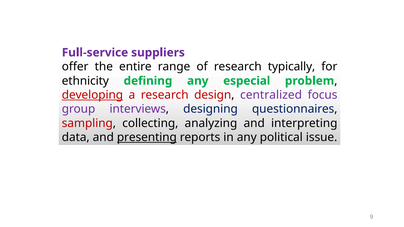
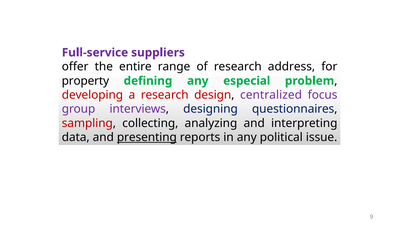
typically: typically -> address
ethnicity: ethnicity -> property
developing underline: present -> none
